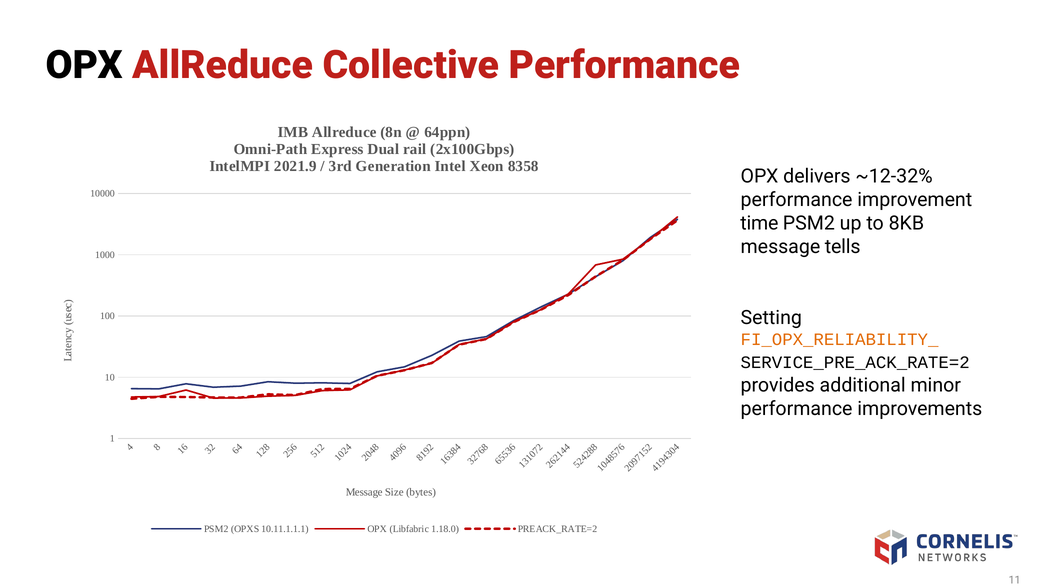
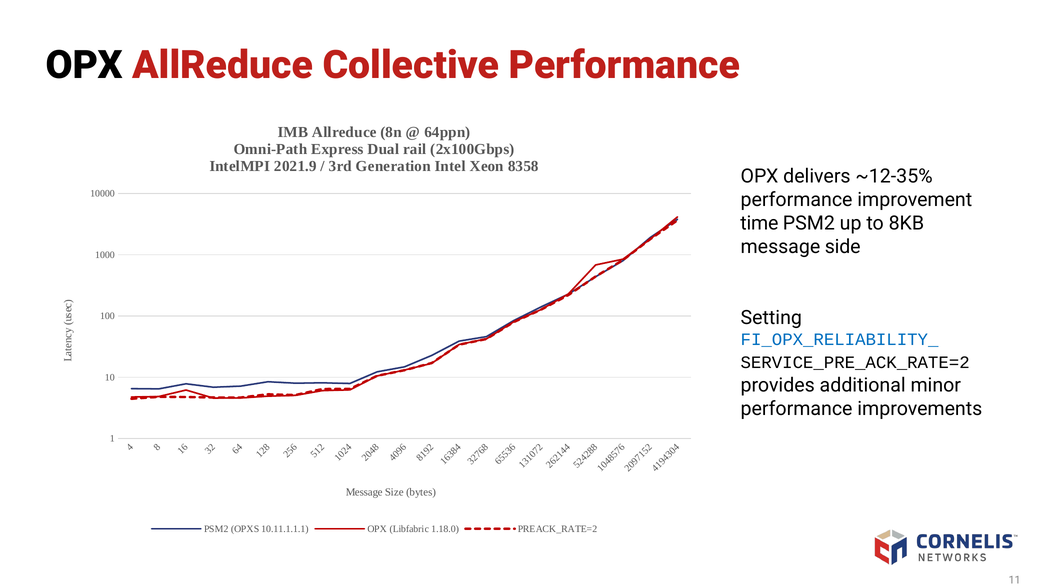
~12-32%: ~12-32% -> ~12-35%
tells: tells -> side
FI_OPX_RELIABILITY_ colour: orange -> blue
